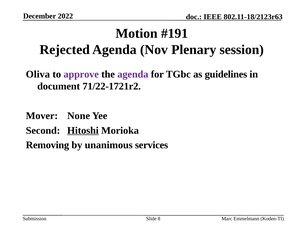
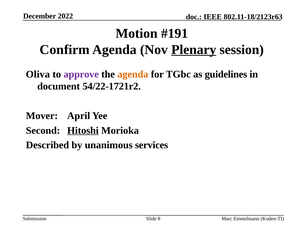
Rejected: Rejected -> Confirm
Plenary underline: none -> present
agenda at (133, 74) colour: purple -> orange
71/22-1721r2: 71/22-1721r2 -> 54/22-1721r2
None: None -> April
Removing: Removing -> Described
